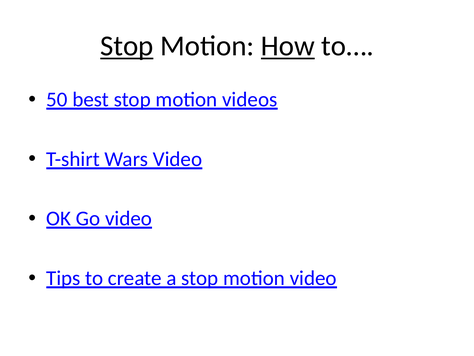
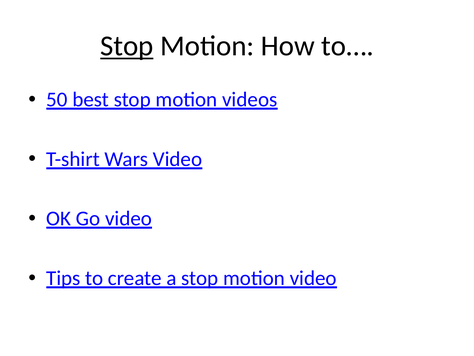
How underline: present -> none
